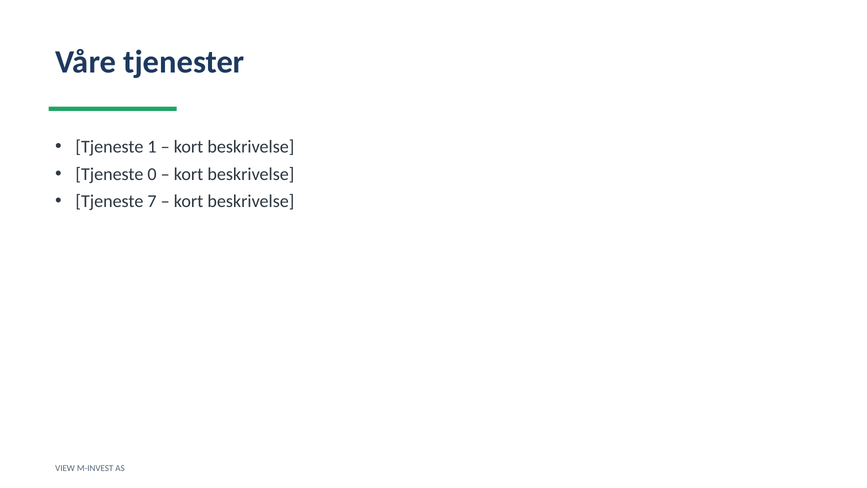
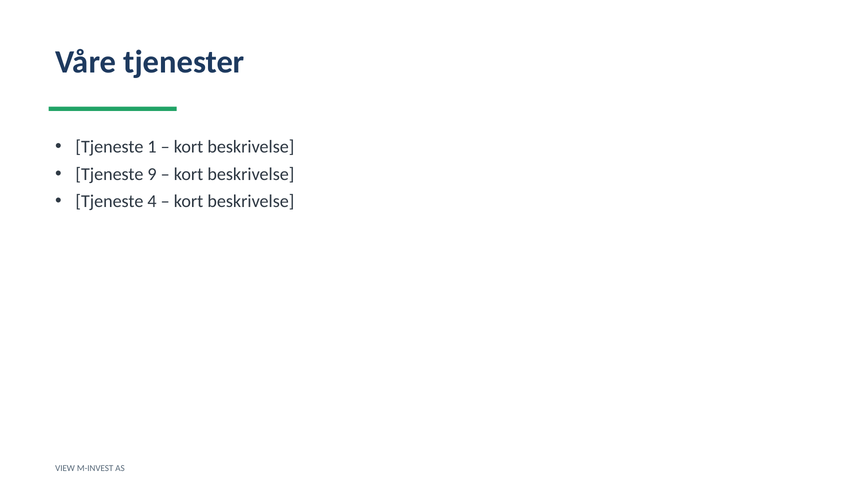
0: 0 -> 9
7: 7 -> 4
